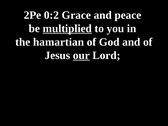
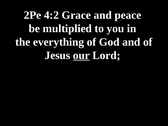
0:2: 0:2 -> 4:2
multiplied underline: present -> none
hamartian: hamartian -> everything
